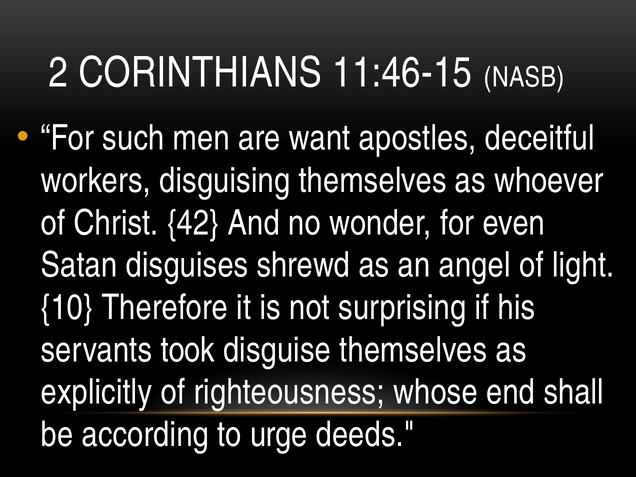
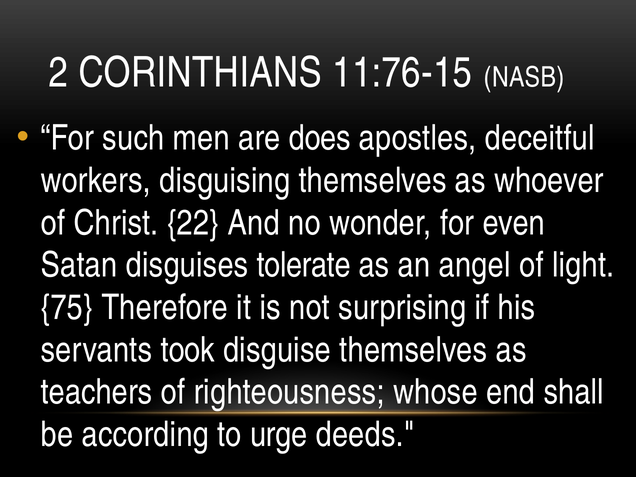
11:46-15: 11:46-15 -> 11:76-15
want: want -> does
42: 42 -> 22
shrewd: shrewd -> tolerate
10: 10 -> 75
explicitly: explicitly -> teachers
